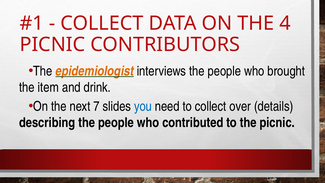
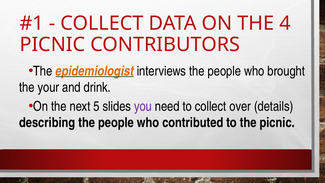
item: item -> your
7: 7 -> 5
you colour: blue -> purple
